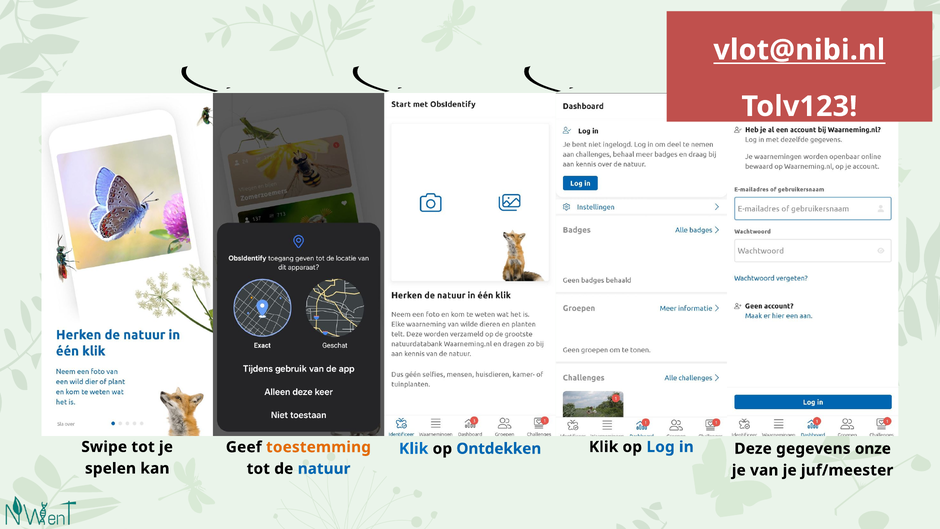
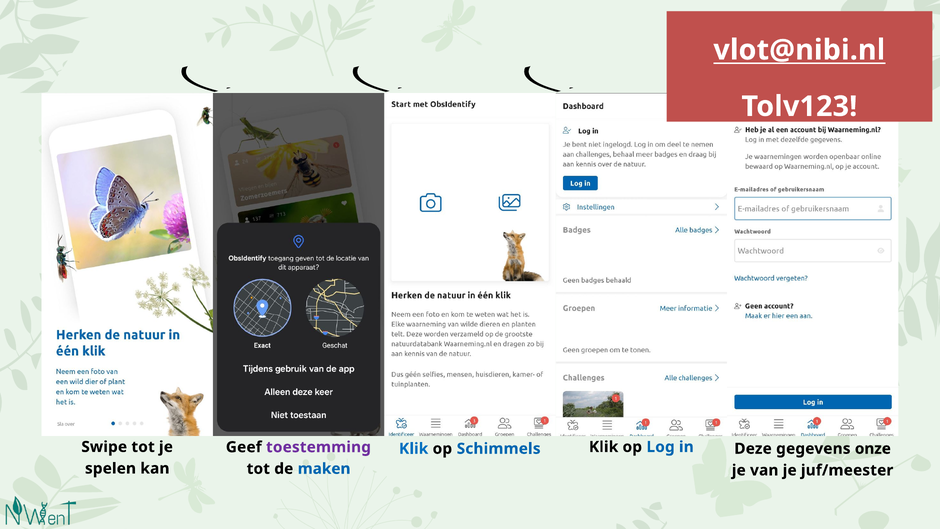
toestemming colour: orange -> purple
Ontdekken: Ontdekken -> Schimmels
natuur: natuur -> maken
